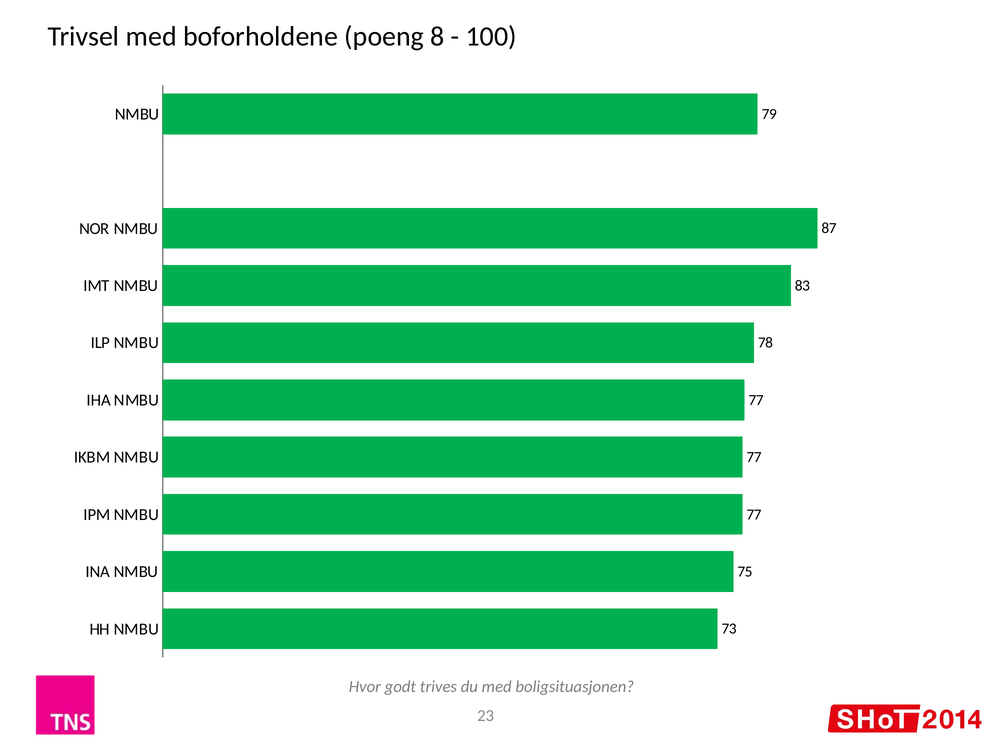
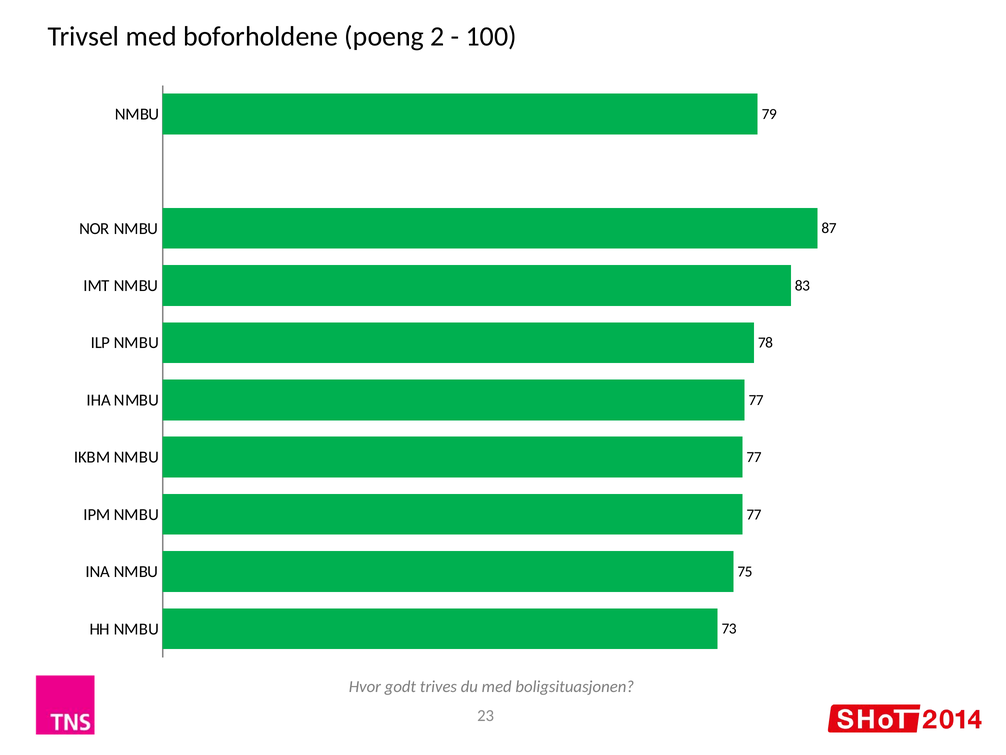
8: 8 -> 2
